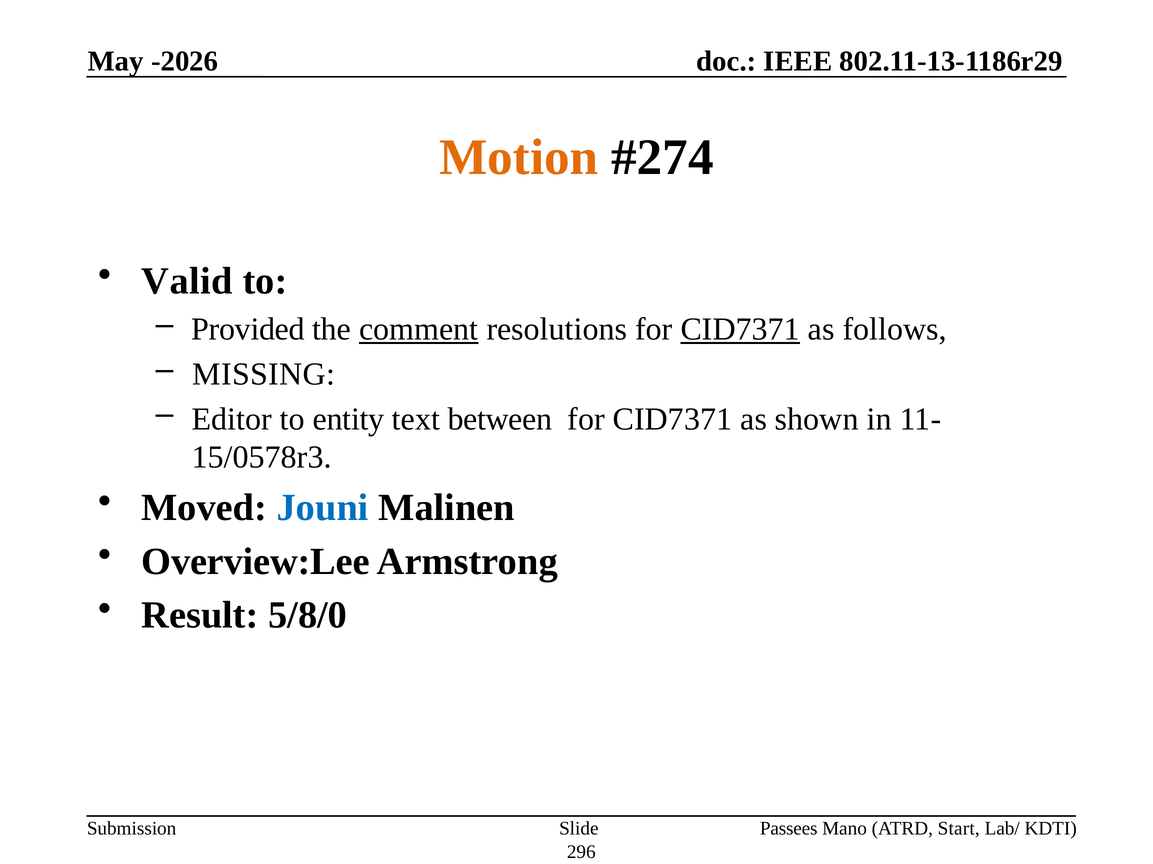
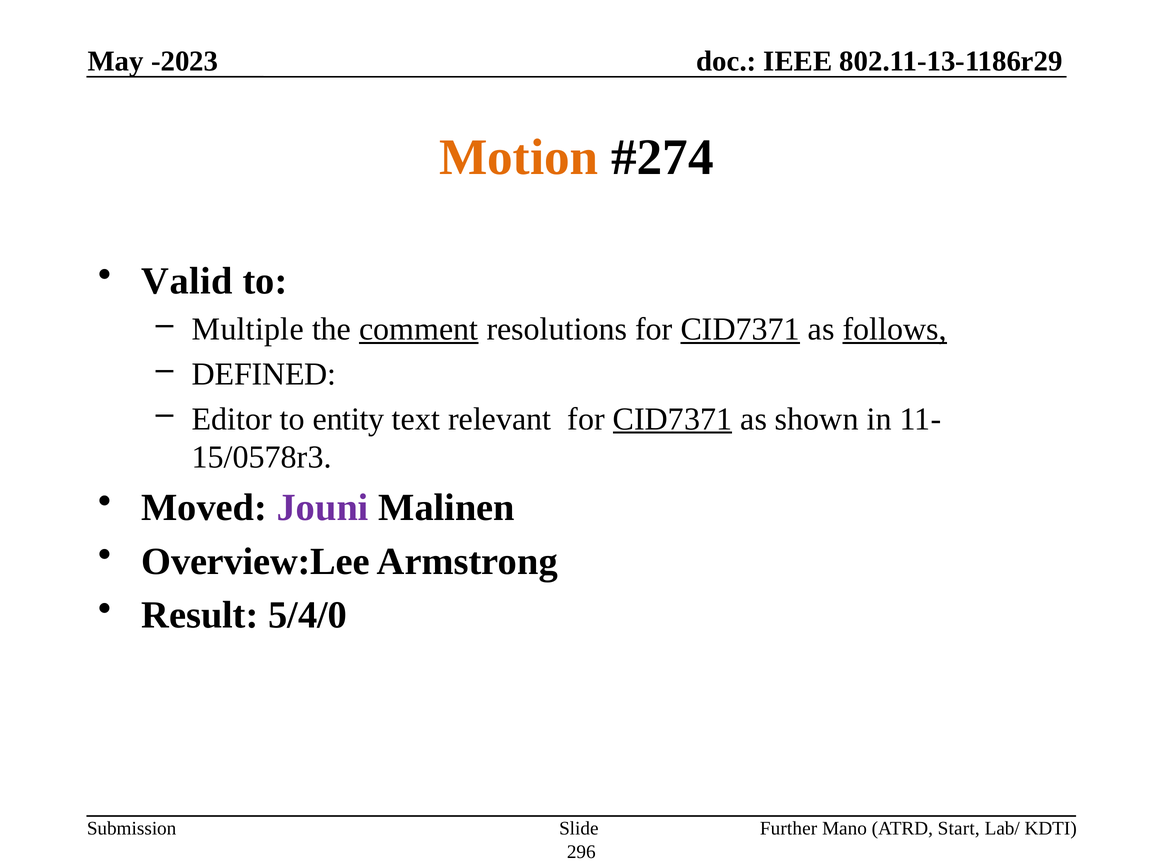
-2026: -2026 -> -2023
Provided: Provided -> Multiple
follows underline: none -> present
MISSING: MISSING -> DEFINED
between: between -> relevant
CID7371 at (672, 419) underline: none -> present
Jouni colour: blue -> purple
5/8/0: 5/8/0 -> 5/4/0
Passees: Passees -> Further
